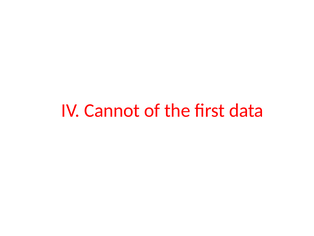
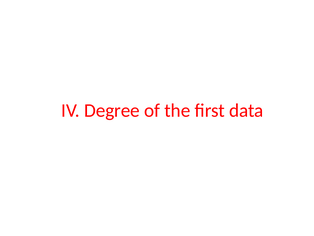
Cannot: Cannot -> Degree
